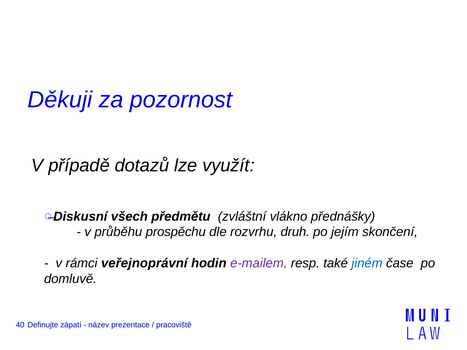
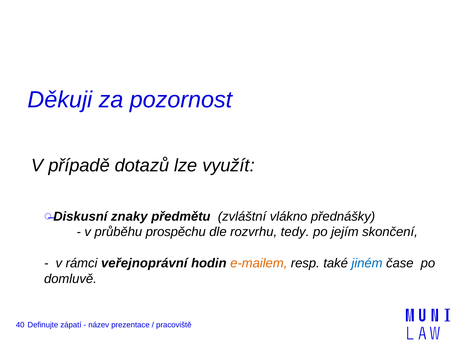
všech: všech -> znaky
druh: druh -> tedy
e-mailem colour: purple -> orange
